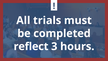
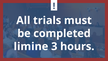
reflect: reflect -> limine
